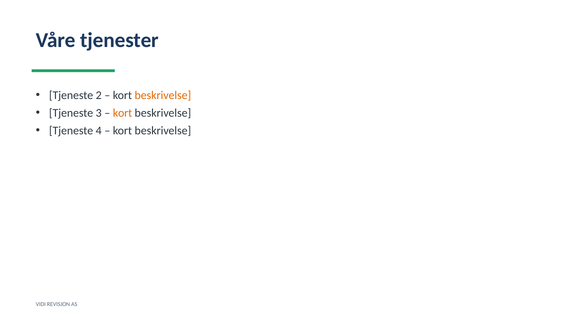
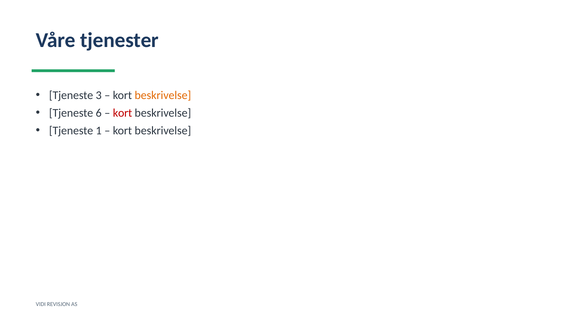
2: 2 -> 3
3: 3 -> 6
kort at (122, 113) colour: orange -> red
4: 4 -> 1
